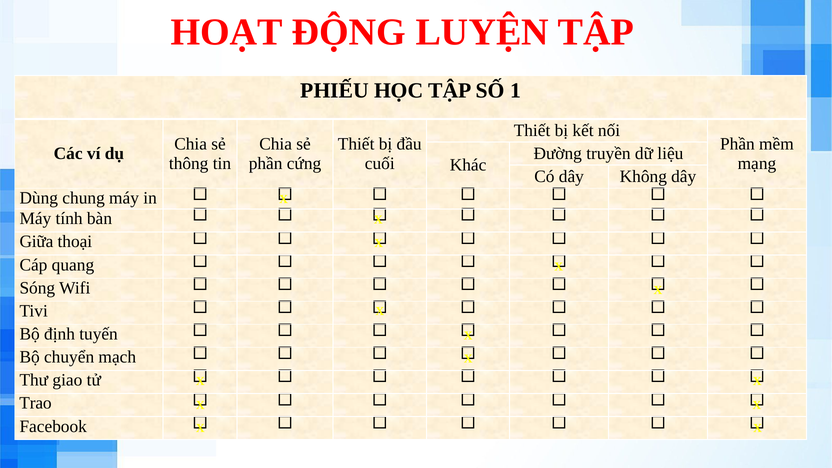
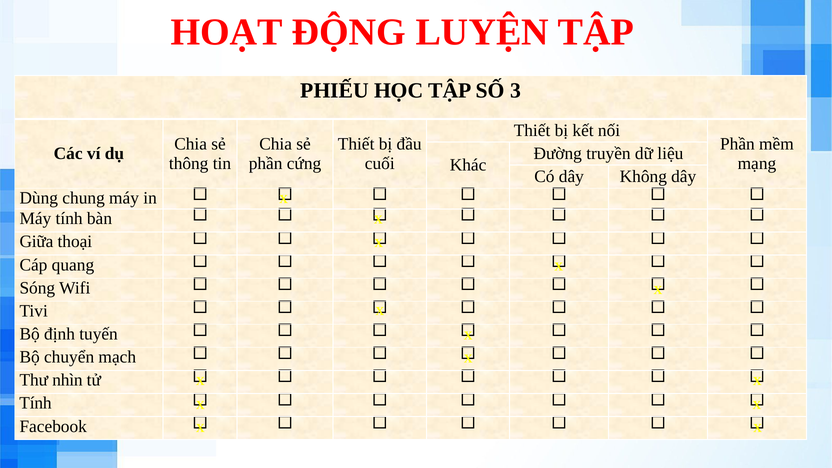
1: 1 -> 3
giao: giao -> nhìn
Trao at (35, 403): Trao -> Tính
